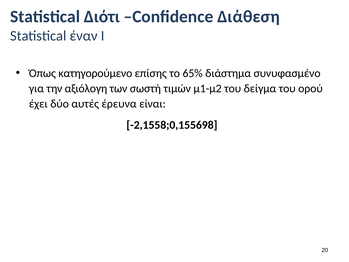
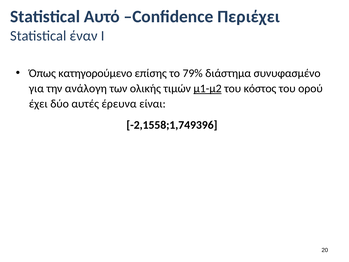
Διότι: Διότι -> Αυτό
Διάθεση: Διάθεση -> Περιέχει
65%: 65% -> 79%
αξιόλογη: αξιόλογη -> ανάλογη
σωστή: σωστή -> ολικής
μ1-μ2 underline: none -> present
δείγμα: δείγμα -> κόστος
-2,1558;0,155698: -2,1558;0,155698 -> -2,1558;1,749396
